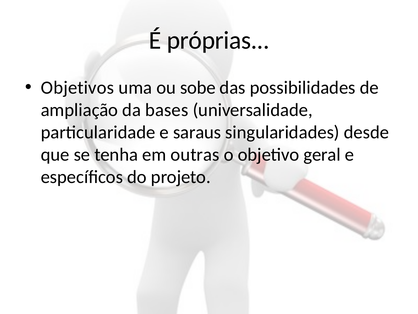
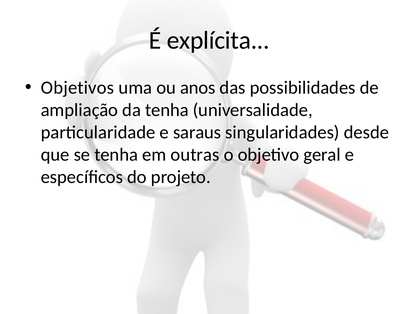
próprias: próprias -> explícita
sobe: sobe -> anos
da bases: bases -> tenha
